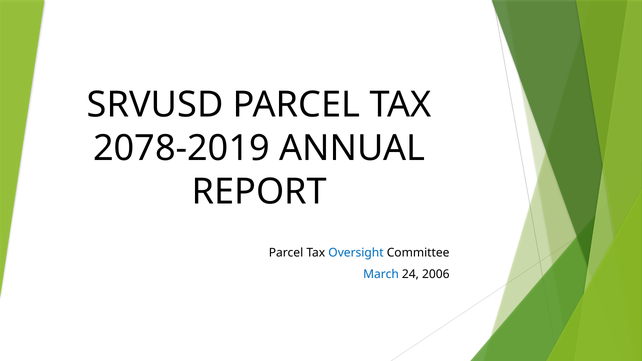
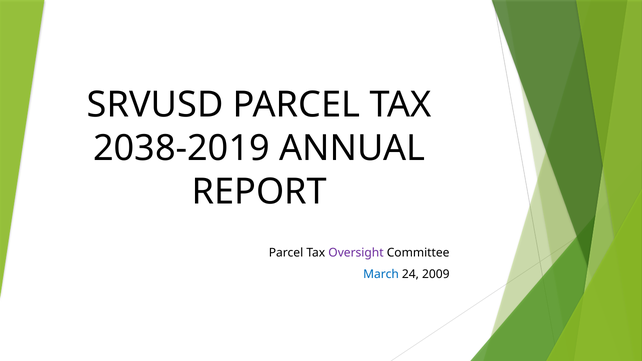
2078-2019: 2078-2019 -> 2038-2019
Oversight colour: blue -> purple
2006: 2006 -> 2009
